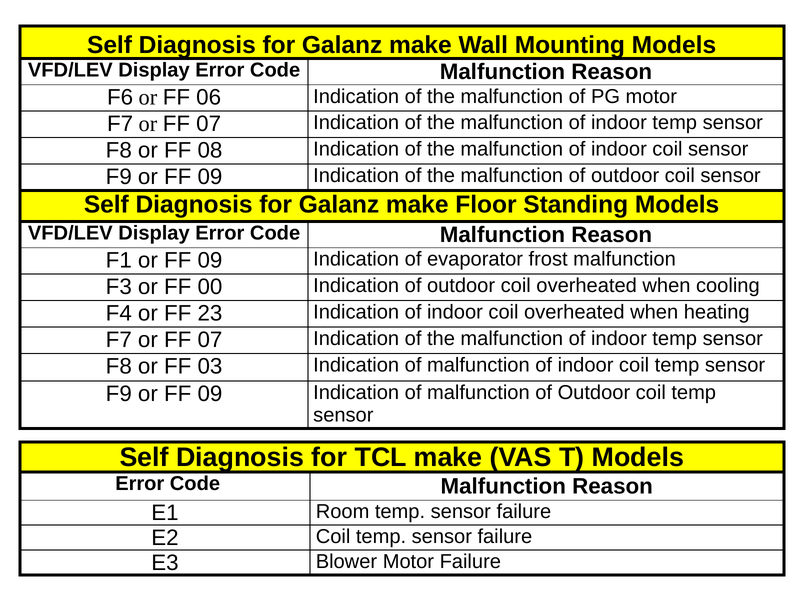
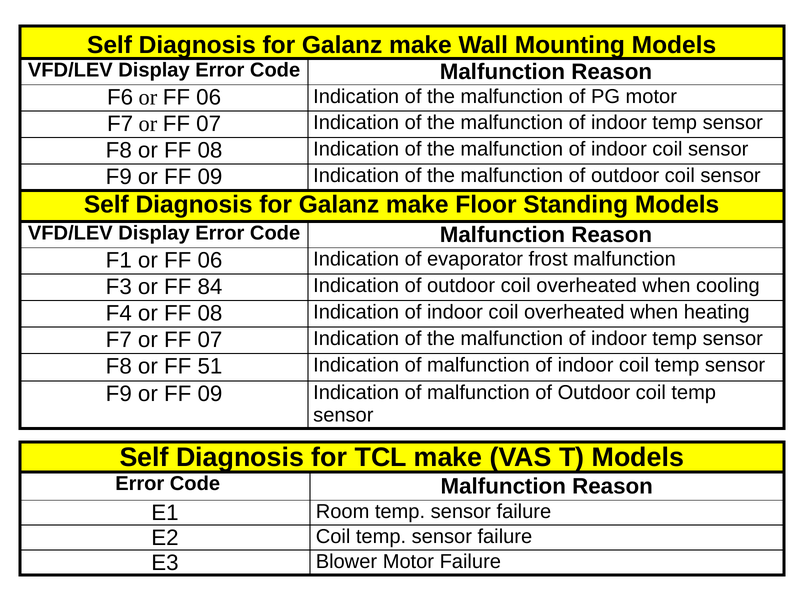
F1 or FF 09: 09 -> 06
00: 00 -> 84
F4 or FF 23: 23 -> 08
03: 03 -> 51
